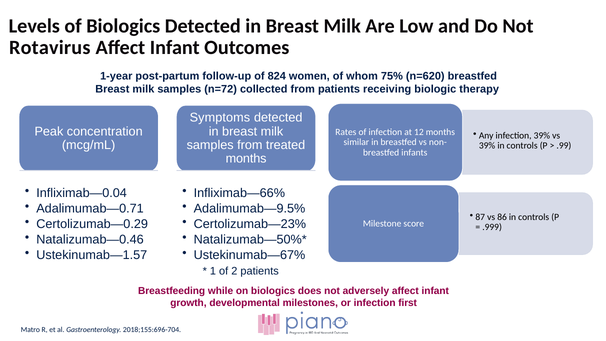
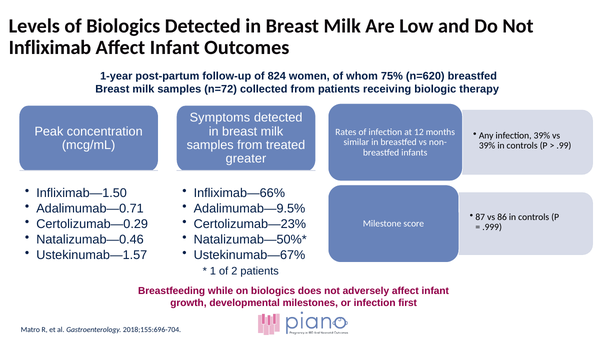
Rotavirus: Rotavirus -> Infliximab
months at (246, 159): months -> greater
Inﬂiximab―0.04: Inﬂiximab―0.04 -> Inﬂiximab―1.50
